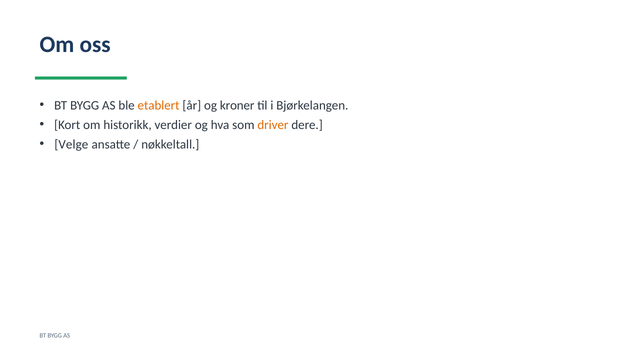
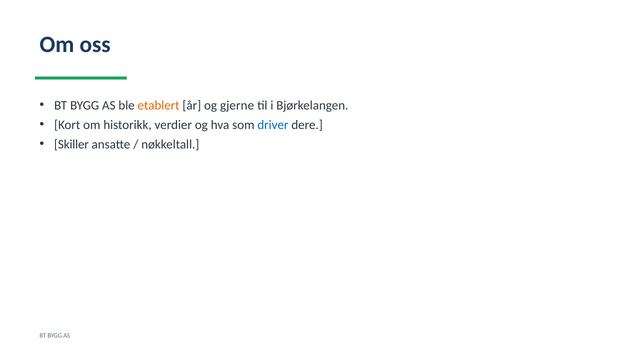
kroner: kroner -> gjerne
driver colour: orange -> blue
Velge: Velge -> Skiller
